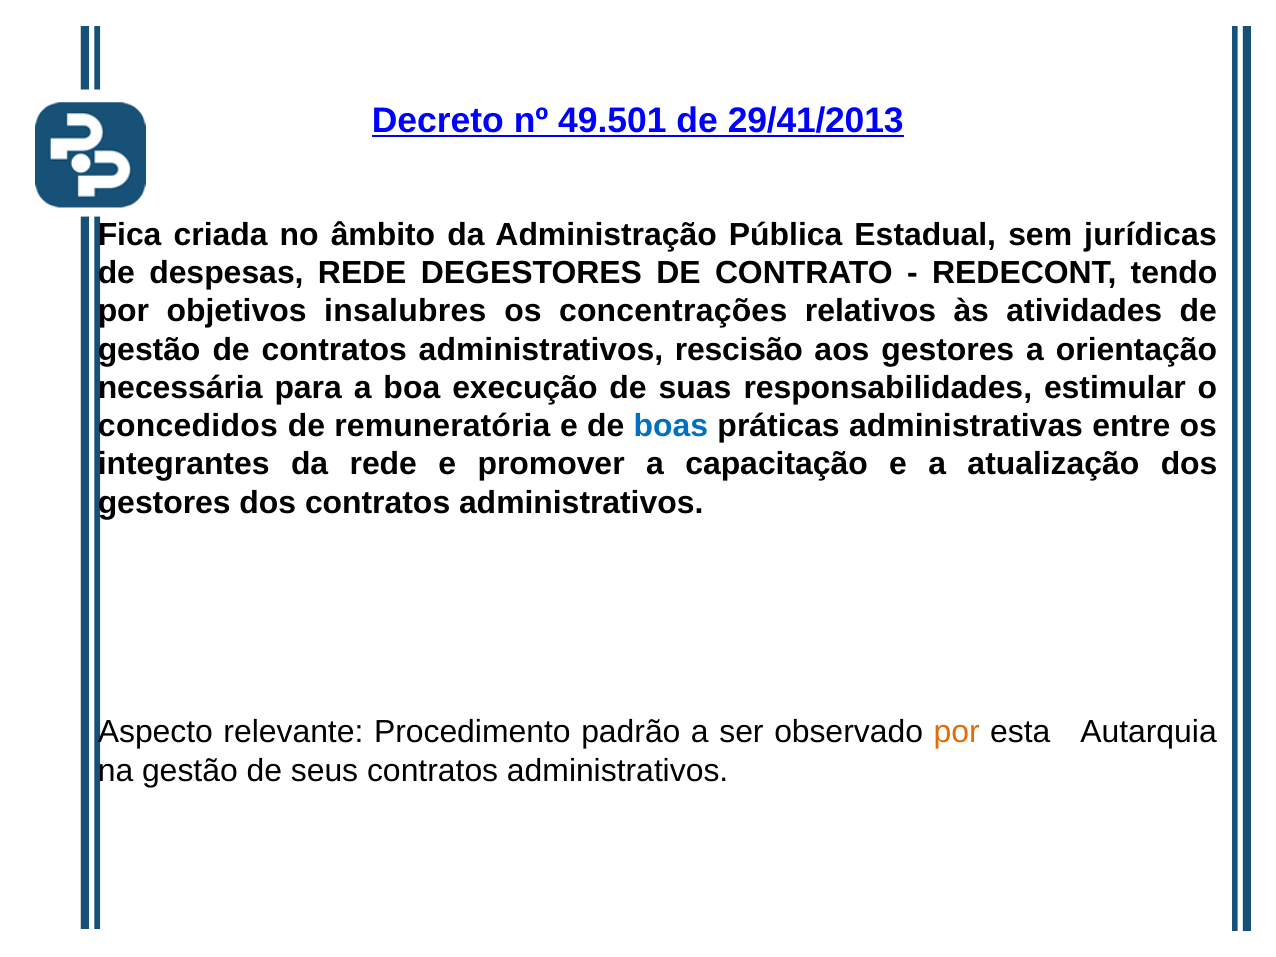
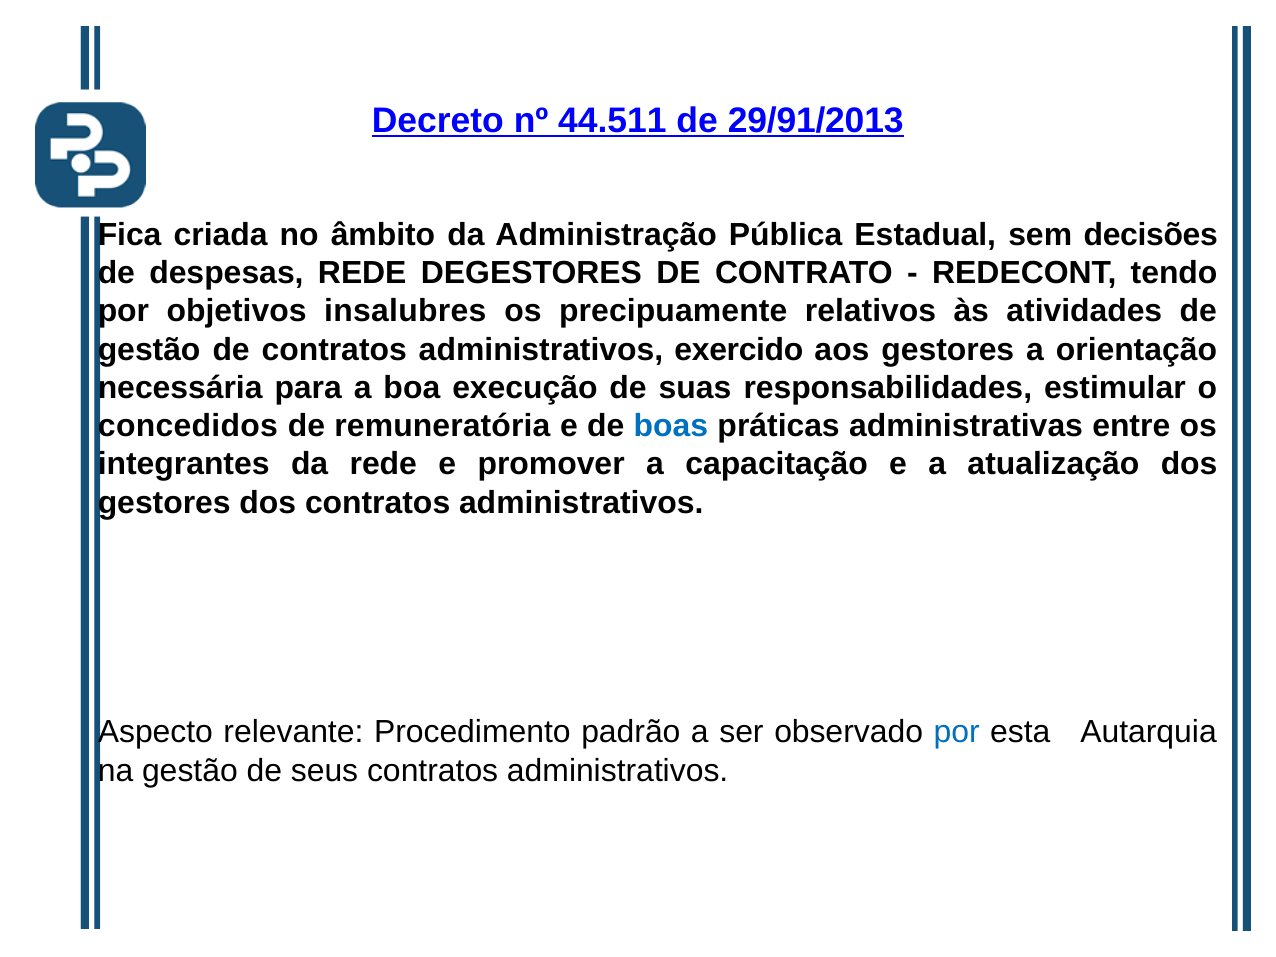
49.501: 49.501 -> 44.511
29/41/2013: 29/41/2013 -> 29/91/2013
jurídicas: jurídicas -> decisões
concentrações: concentrações -> precipuamente
rescisão: rescisão -> exercido
por at (957, 732) colour: orange -> blue
